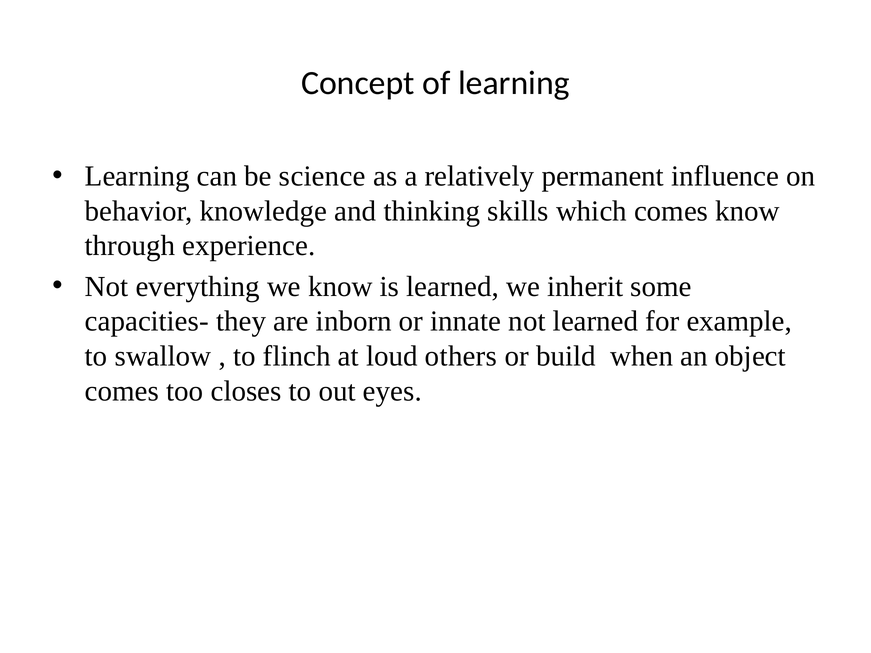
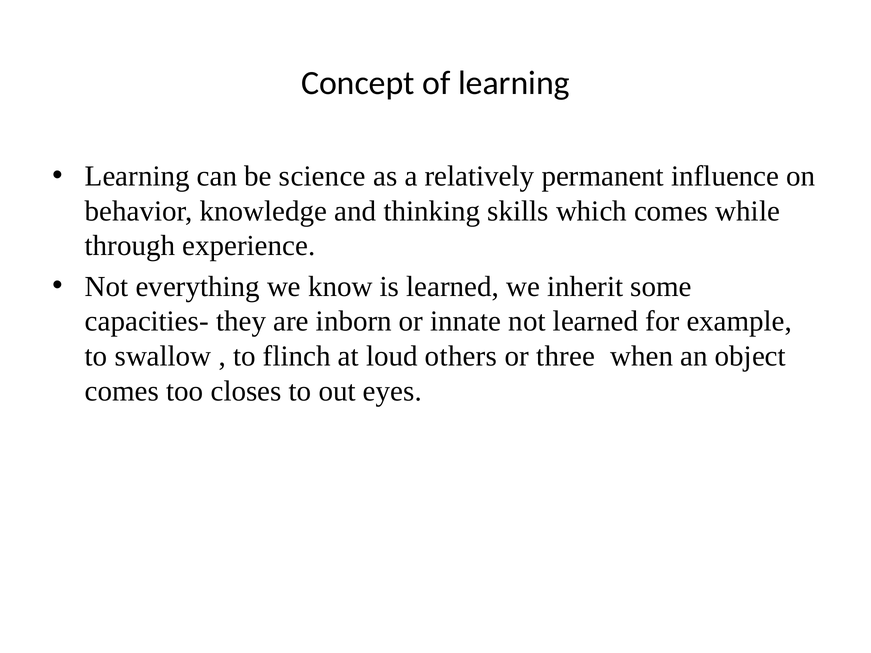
comes know: know -> while
build: build -> three
